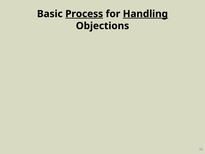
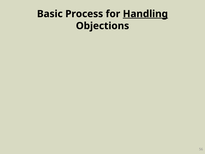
Process underline: present -> none
